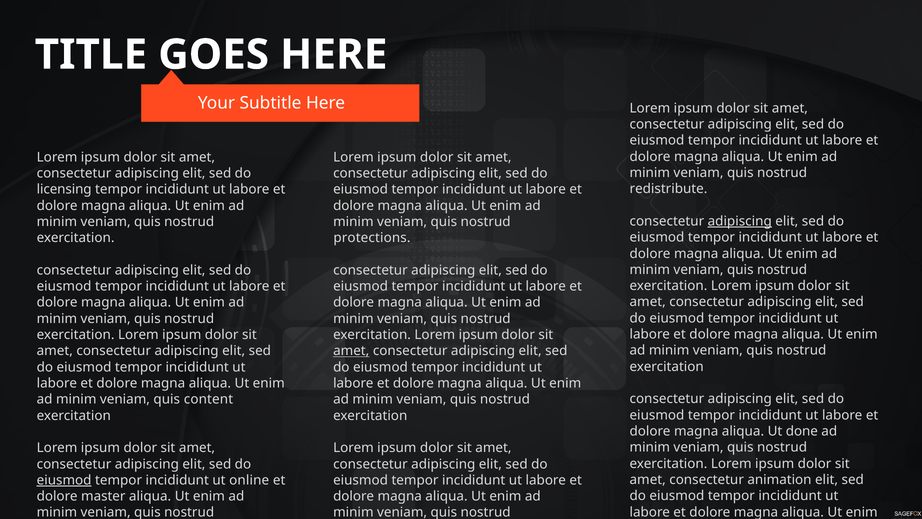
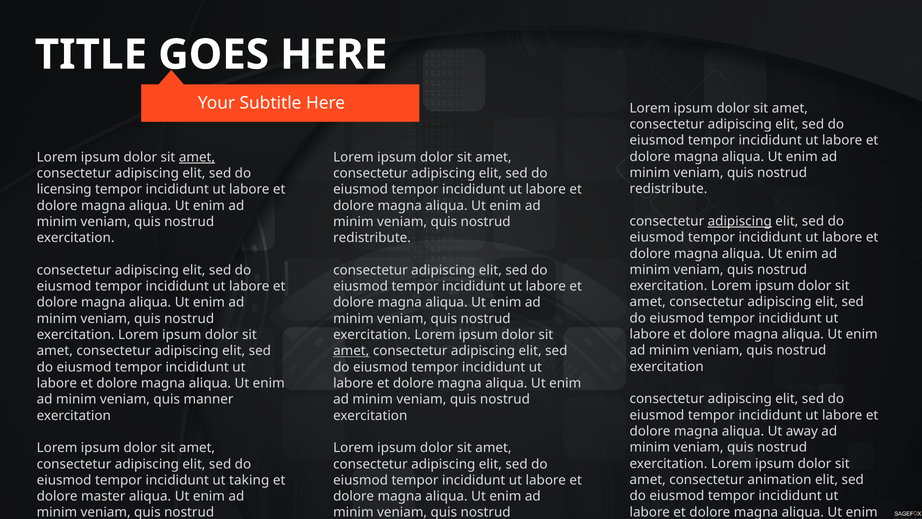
amet at (197, 157) underline: none -> present
protections at (372, 238): protections -> redistribute
content: content -> manner
done: done -> away
eiusmod at (64, 480) underline: present -> none
online: online -> taking
